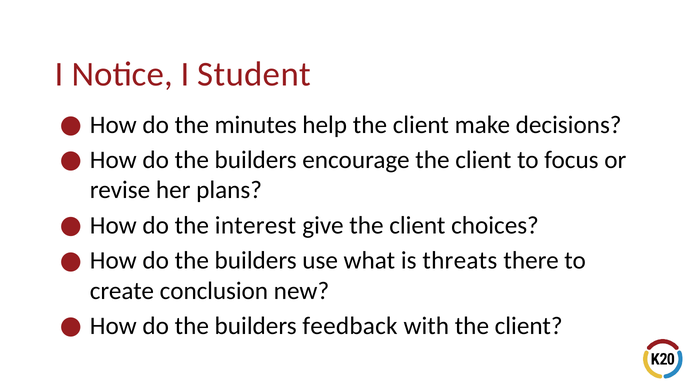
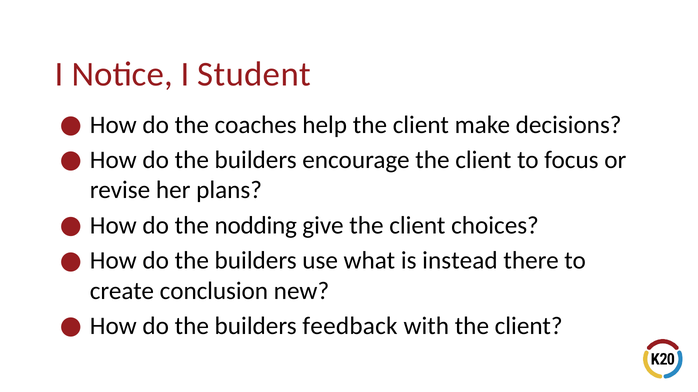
minutes: minutes -> coaches
interest: interest -> nodding
threats: threats -> instead
